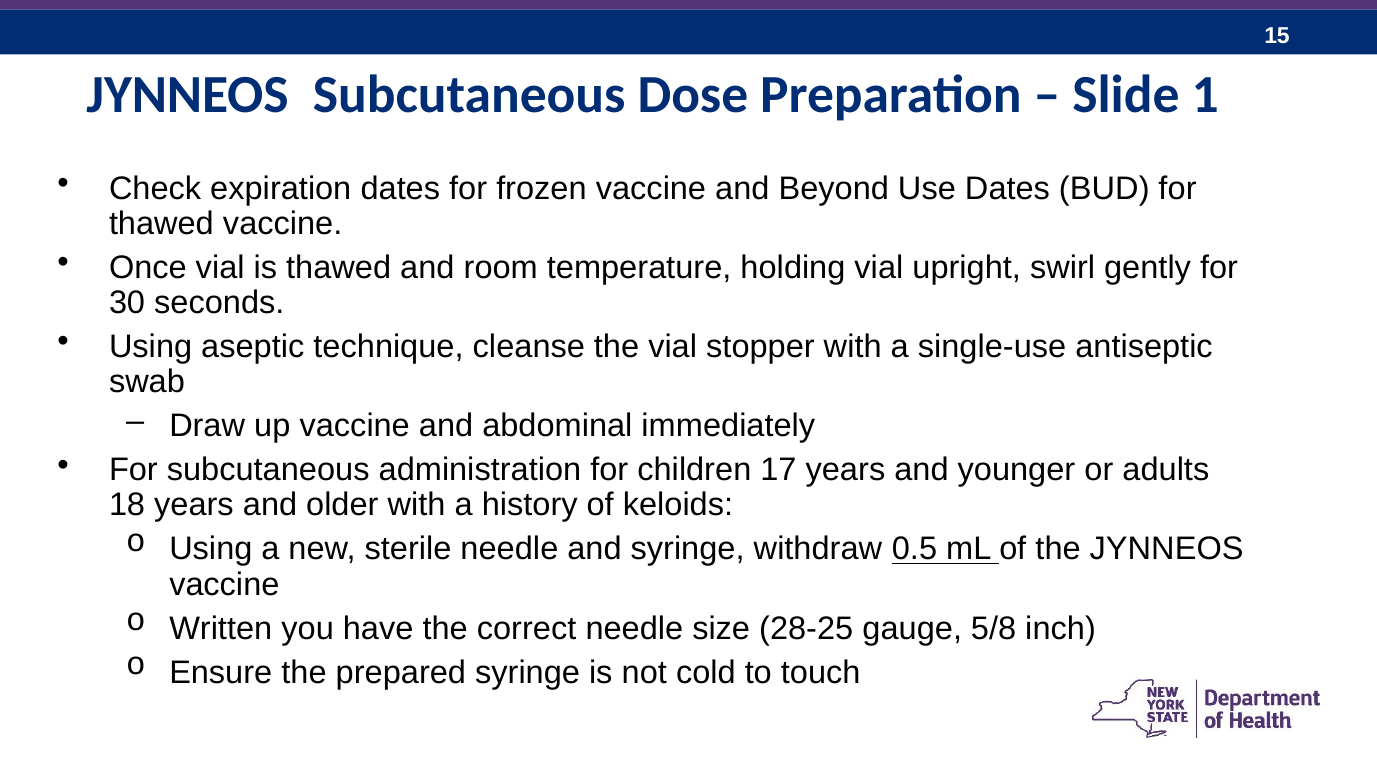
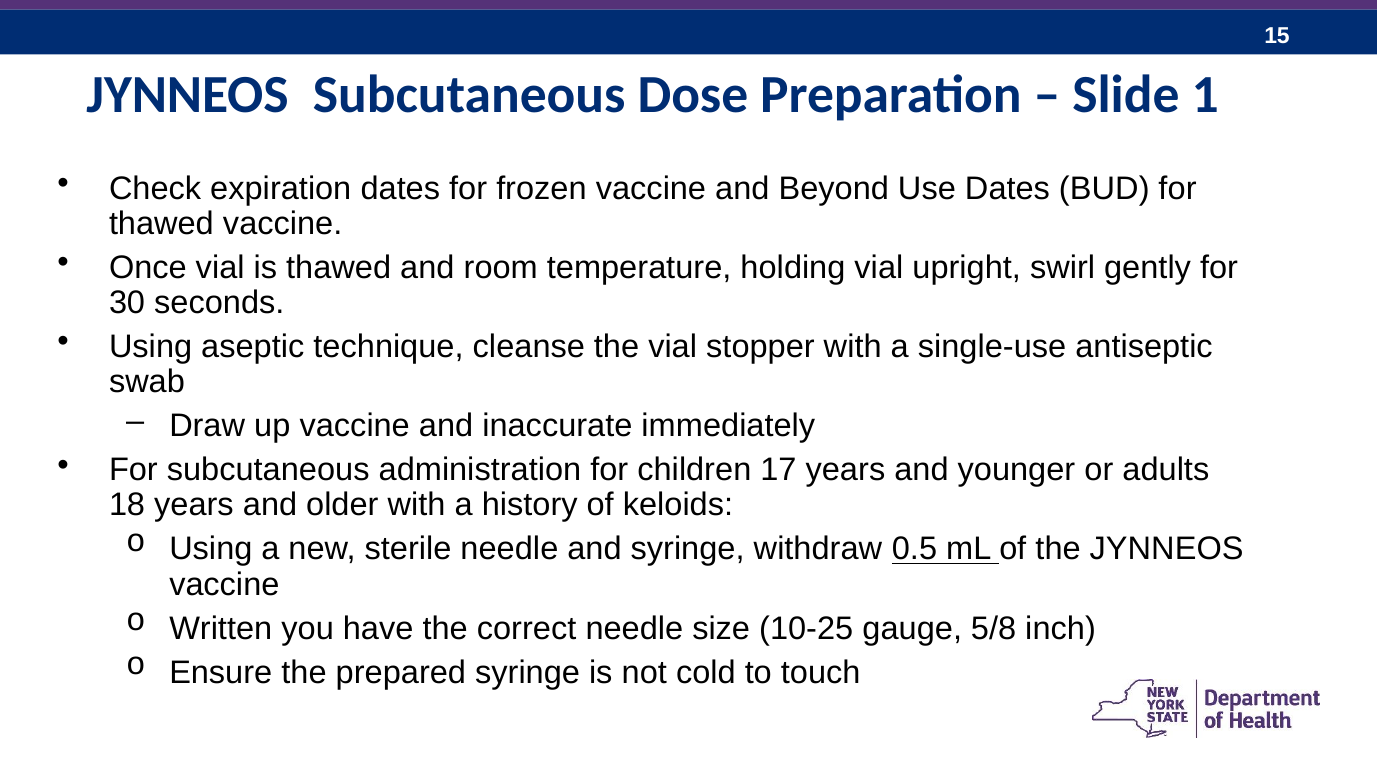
abdominal: abdominal -> inaccurate
28-25: 28-25 -> 10-25
